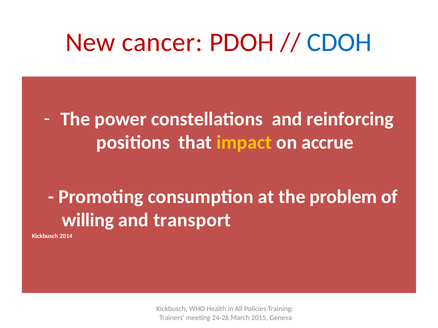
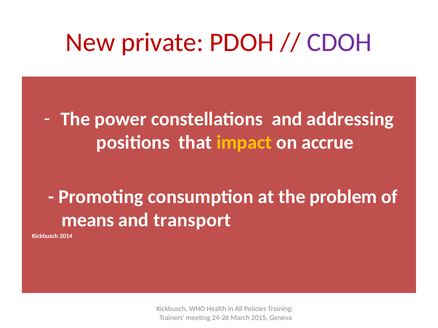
cancer: cancer -> private
CDOH colour: blue -> purple
reinforcing: reinforcing -> addressing
willing: willing -> means
